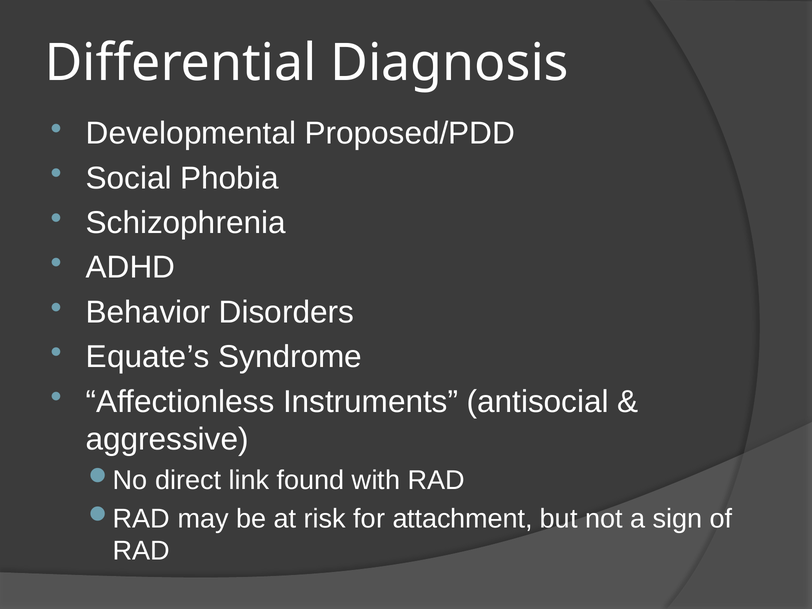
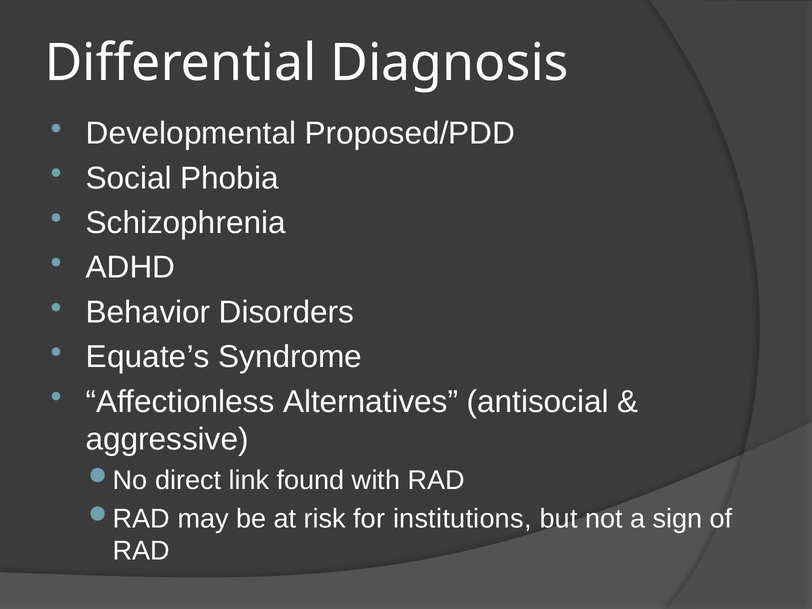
Instruments: Instruments -> Alternatives
attachment: attachment -> institutions
